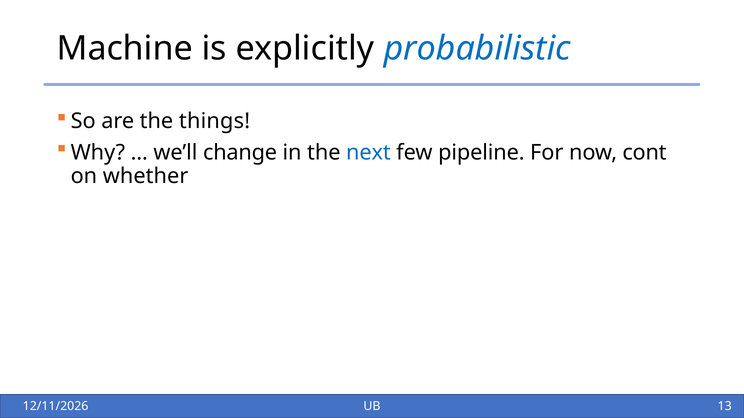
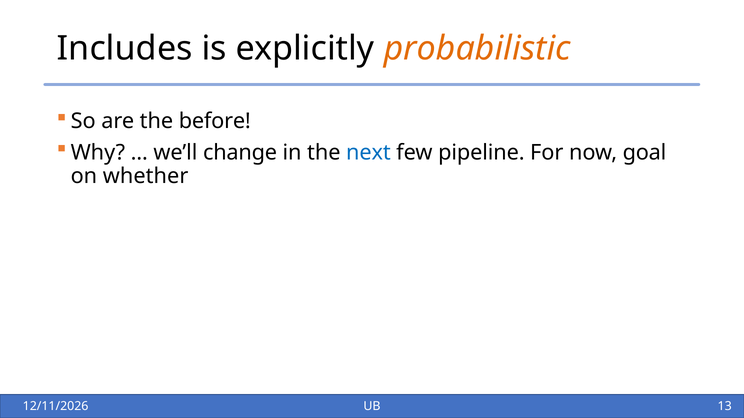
Machine: Machine -> Includes
probabilistic colour: blue -> orange
things: things -> before
cont: cont -> goal
